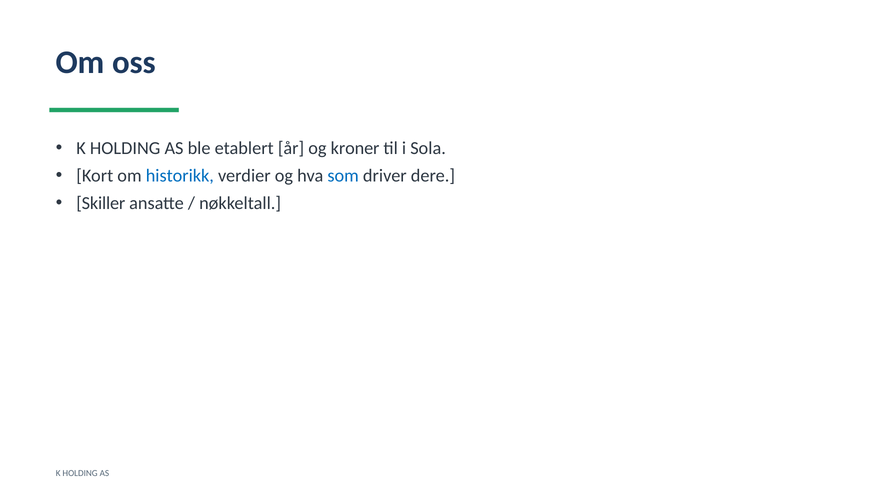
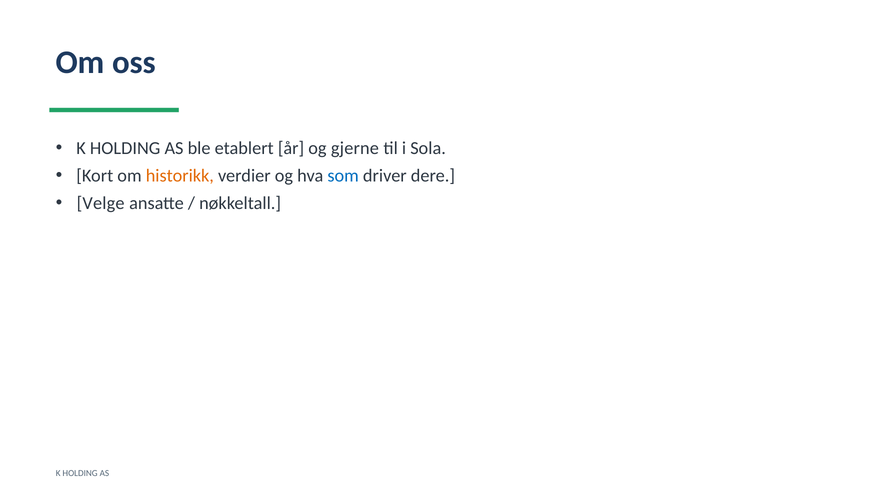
kroner: kroner -> gjerne
historikk colour: blue -> orange
Skiller: Skiller -> Velge
